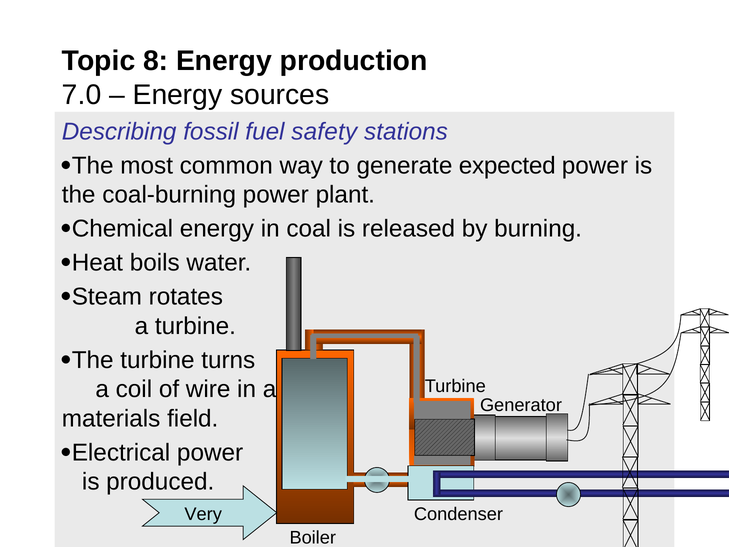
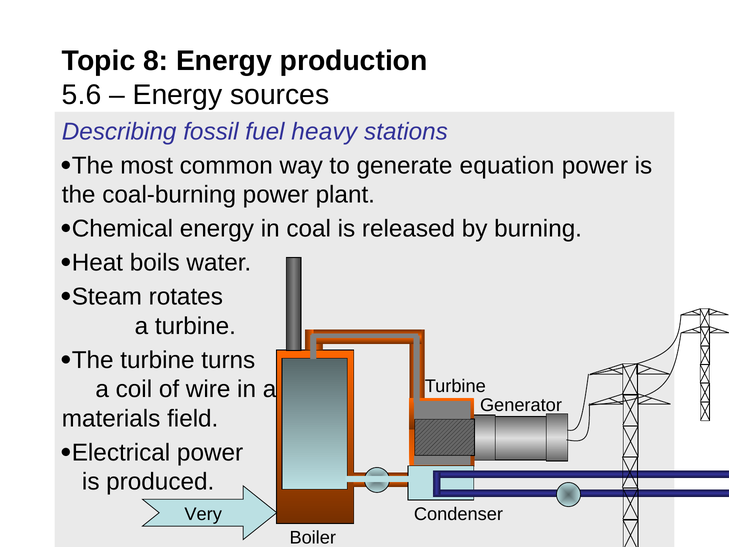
7.0: 7.0 -> 5.6
safety: safety -> heavy
expected: expected -> equation
